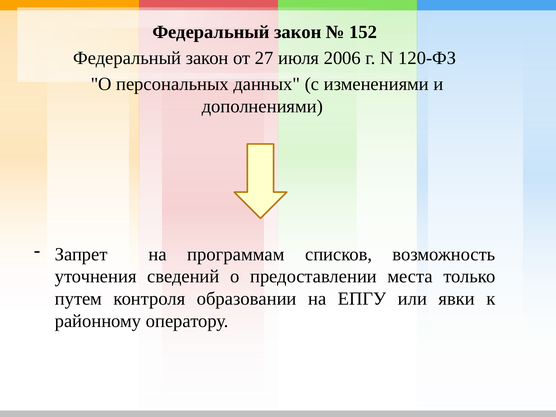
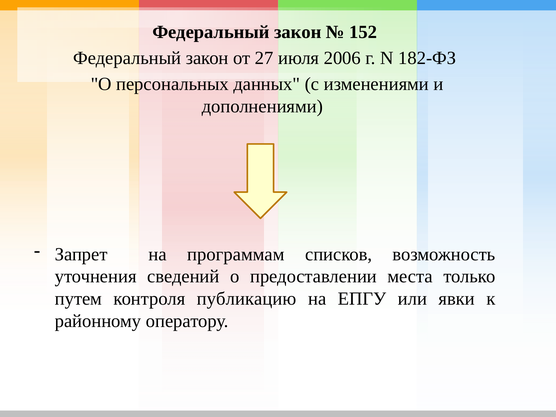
120-ФЗ: 120-ФЗ -> 182-ФЗ
образовании: образовании -> публикацию
